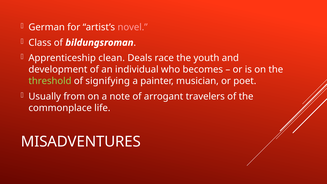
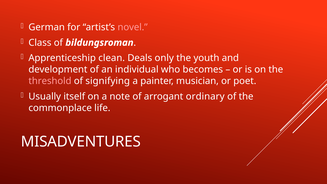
race: race -> only
threshold colour: light green -> pink
from: from -> itself
travelers: travelers -> ordinary
